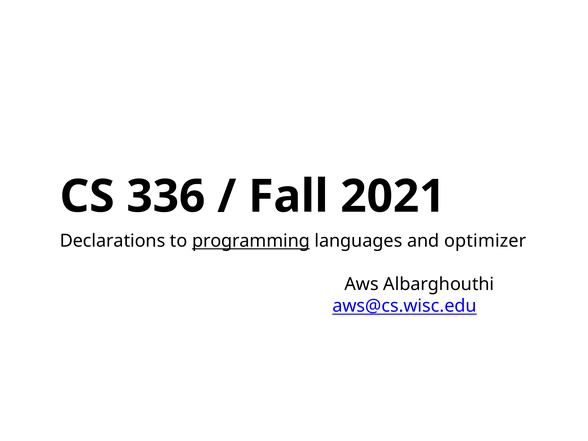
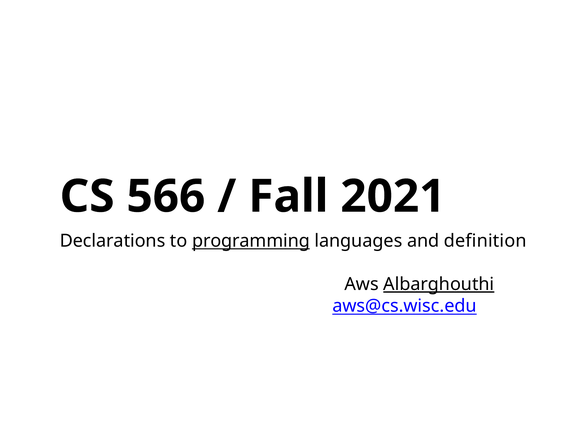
336: 336 -> 566
optimizer: optimizer -> definition
Albarghouthi underline: none -> present
